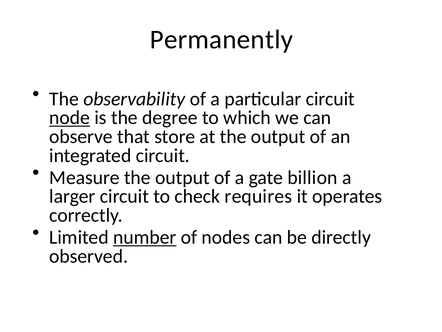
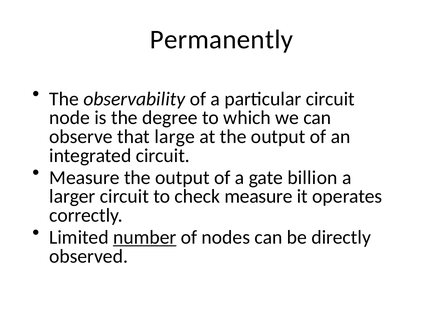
node underline: present -> none
store: store -> large
check requires: requires -> measure
